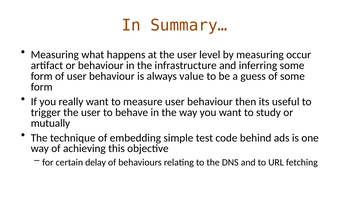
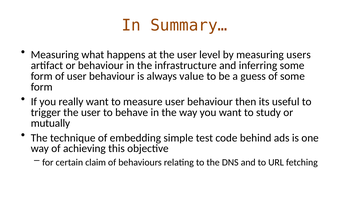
occur: occur -> users
delay: delay -> claim
